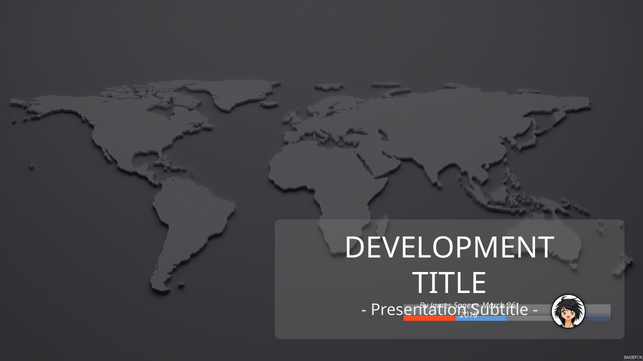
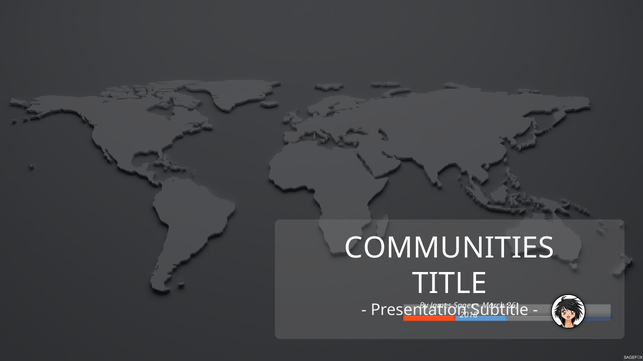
DEVELOPMENT: DEVELOPMENT -> COMMUNITIES
